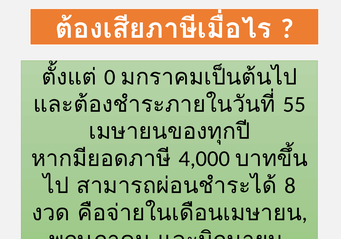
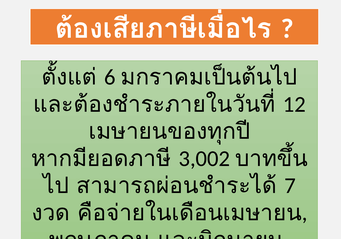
0: 0 -> 6
55: 55 -> 12
4,000: 4,000 -> 3,002
8: 8 -> 7
